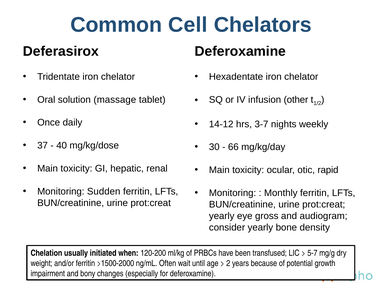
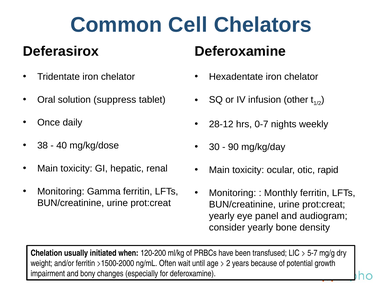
massage: massage -> suppress
14-12: 14-12 -> 28-12
3-7: 3-7 -> 0-7
37: 37 -> 38
66: 66 -> 90
Sudden: Sudden -> Gamma
gross: gross -> panel
